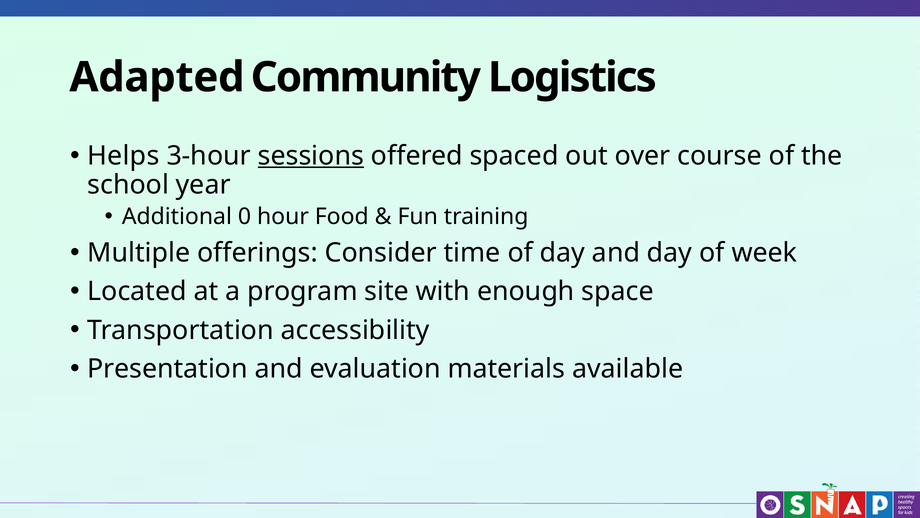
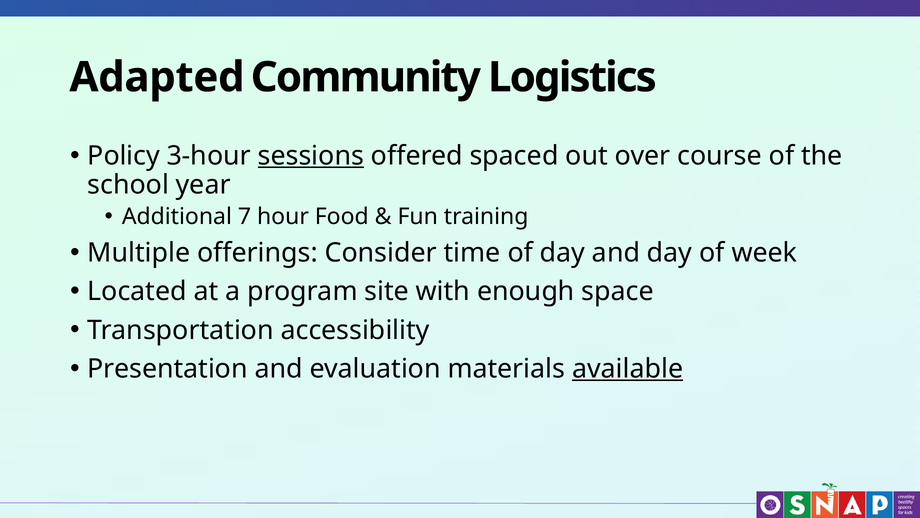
Helps: Helps -> Policy
0: 0 -> 7
available underline: none -> present
